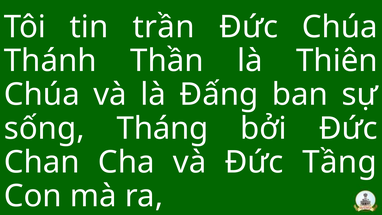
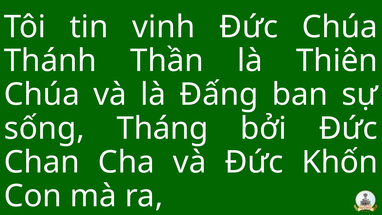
trần: trần -> vinh
Tầng: Tầng -> Khốn
